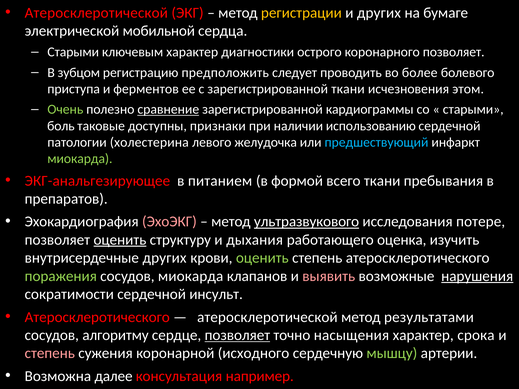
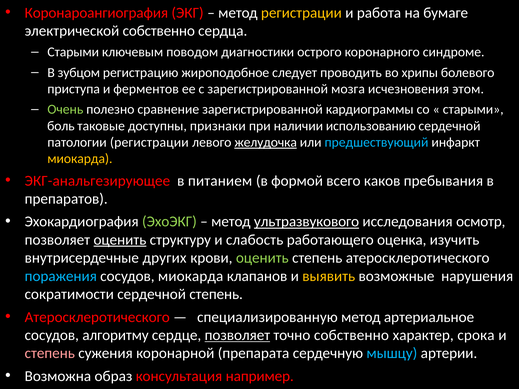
Атеросклеротической at (96, 13): Атеросклеротической -> Коронароангиография
и других: других -> работа
электрической мобильной: мобильной -> собственно
ключевым характер: характер -> поводом
коронарного позволяет: позволяет -> синдроме
предположить: предположить -> жироподобное
более: более -> хрипы
зарегистрированной ткани: ткани -> мозга
сравнение underline: present -> none
патологии холестерина: холестерина -> регистрации
желудочка underline: none -> present
миокарда at (80, 159) colour: light green -> yellow
всего ткани: ткани -> каков
ЭхоЭКГ colour: pink -> light green
потере: потере -> осмотр
дыхания: дыхания -> слабость
поражения colour: light green -> light blue
выявить colour: pink -> yellow
нарушения underline: present -> none
сердечной инсульт: инсульт -> степень
атеросклеротической at (267, 317): атеросклеротической -> специализированную
результатами: результатами -> артериальное
точно насыщения: насыщения -> собственно
исходного: исходного -> препарата
мышцу colour: light green -> light blue
далее: далее -> образ
